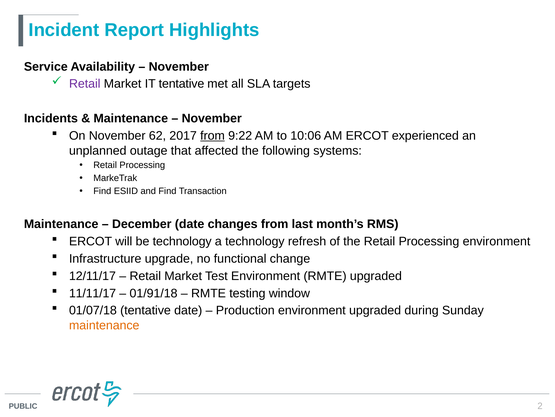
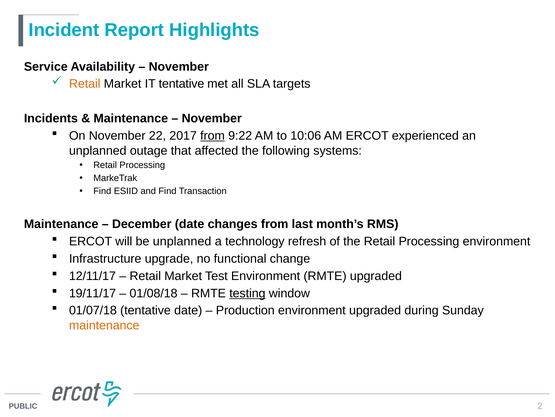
Retail at (85, 84) colour: purple -> orange
62: 62 -> 22
be technology: technology -> unplanned
11/11/17: 11/11/17 -> 19/11/17
01/91/18: 01/91/18 -> 01/08/18
testing underline: none -> present
